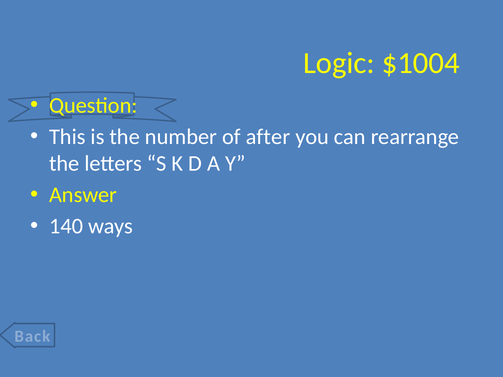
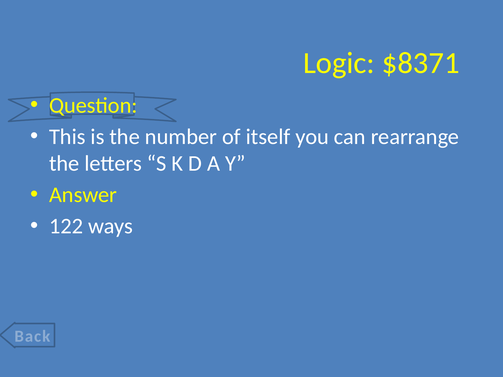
$1004: $1004 -> $8371
after: after -> itself
140: 140 -> 122
